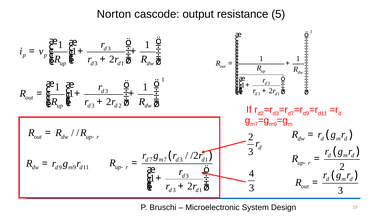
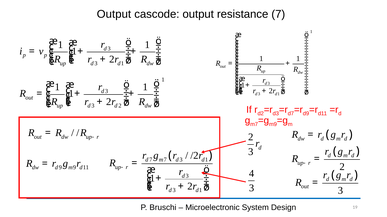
Norton at (114, 14): Norton -> Output
resistance 5: 5 -> 7
